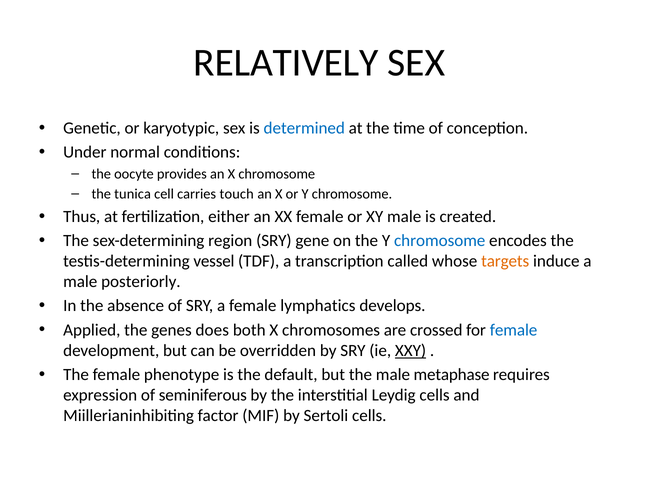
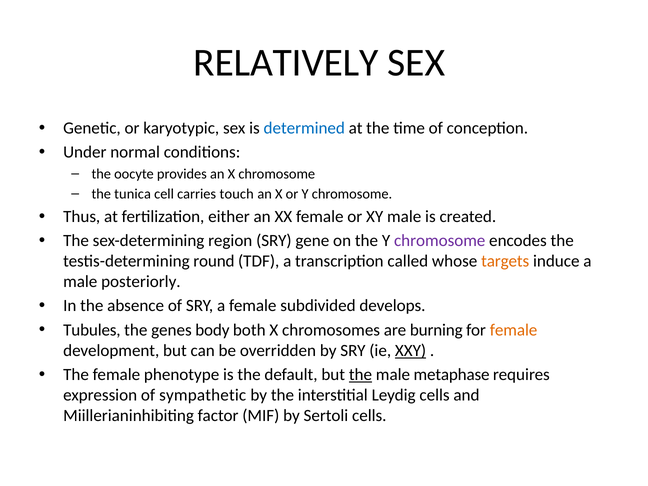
chromosome at (440, 241) colour: blue -> purple
vessel: vessel -> round
lymphatics: lymphatics -> subdivided
Applied: Applied -> Tubules
does: does -> body
crossed: crossed -> burning
female at (514, 330) colour: blue -> orange
the at (360, 375) underline: none -> present
seminiferous: seminiferous -> sympathetic
